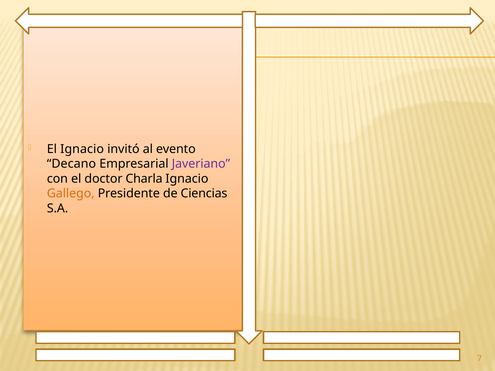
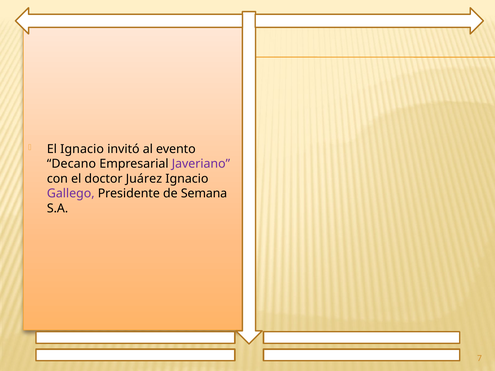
Charla: Charla -> Juárez
Gallego colour: orange -> purple
Ciencias: Ciencias -> Semana
